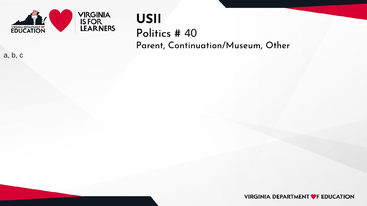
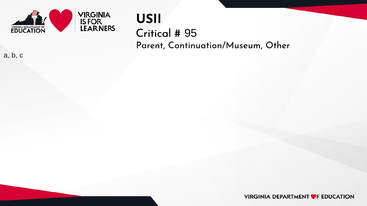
Politics: Politics -> Critical
40: 40 -> 95
